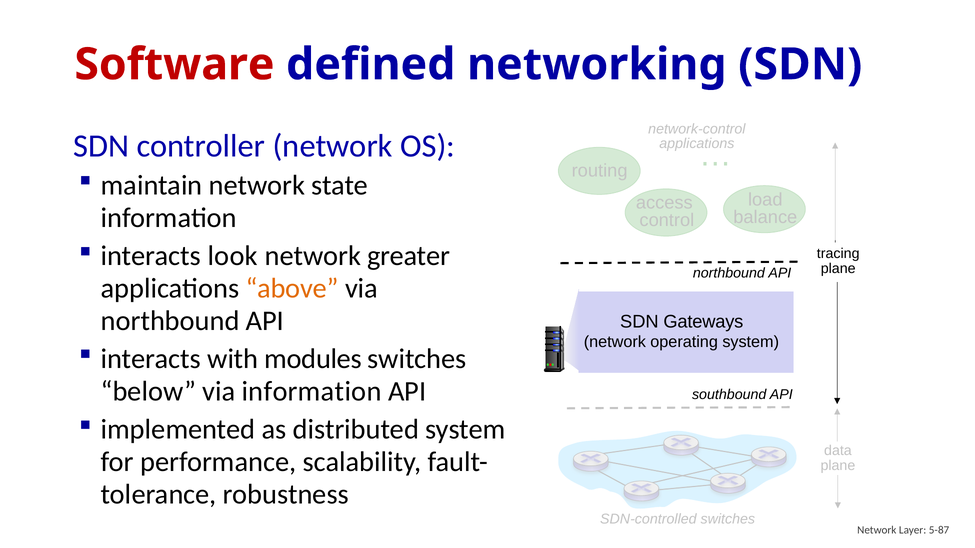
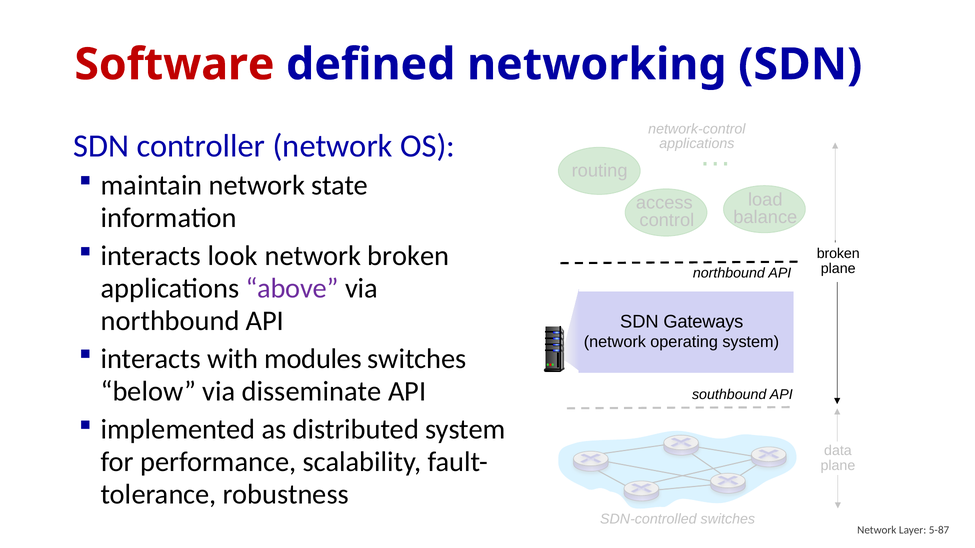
network greater: greater -> broken
tracing at (838, 254): tracing -> broken
above colour: orange -> purple
via information: information -> disseminate
